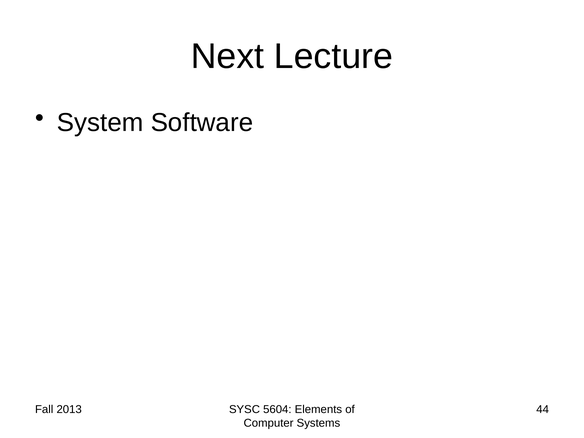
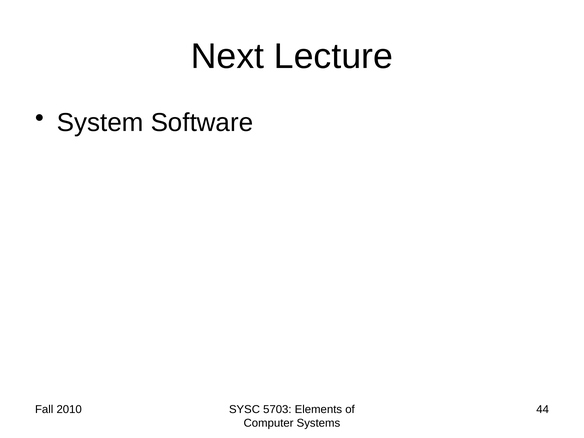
2013: 2013 -> 2010
5604: 5604 -> 5703
